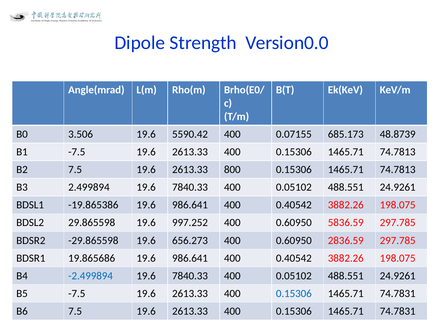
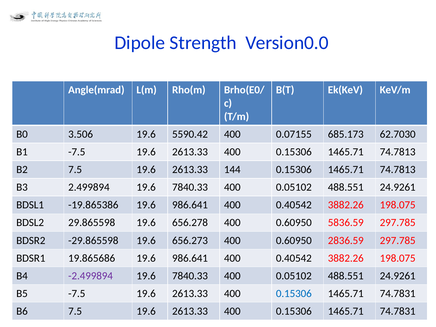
48.8739: 48.8739 -> 62.7030
800: 800 -> 144
997.252: 997.252 -> 656.278
-2.499894 colour: blue -> purple
